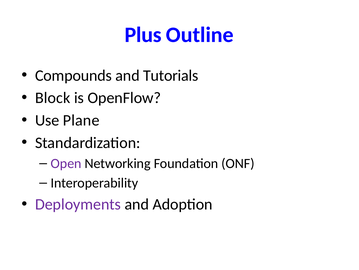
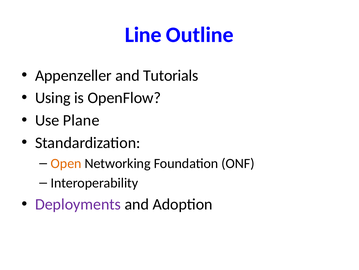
Plus: Plus -> Line
Compounds: Compounds -> Appenzeller
Block: Block -> Using
Open colour: purple -> orange
